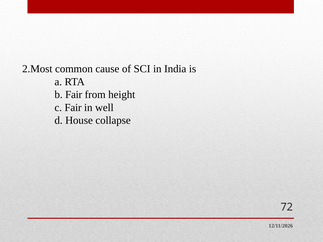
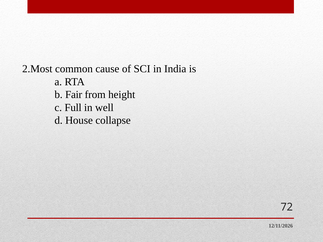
c Fair: Fair -> Full
